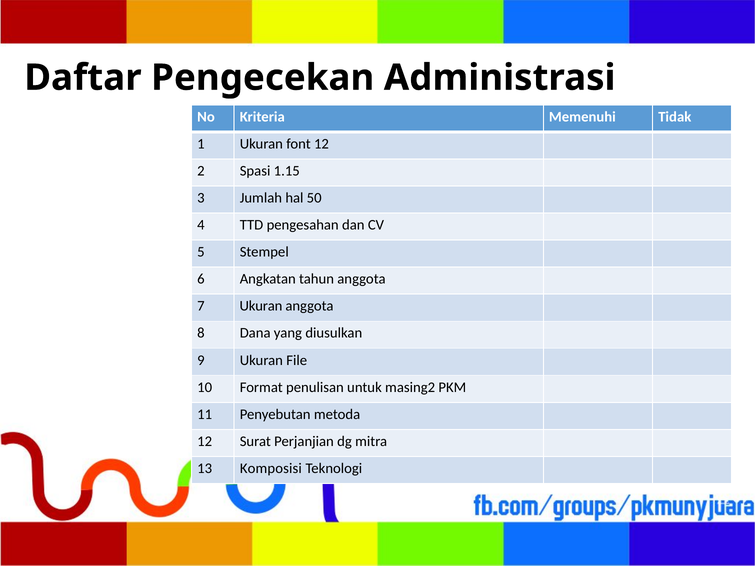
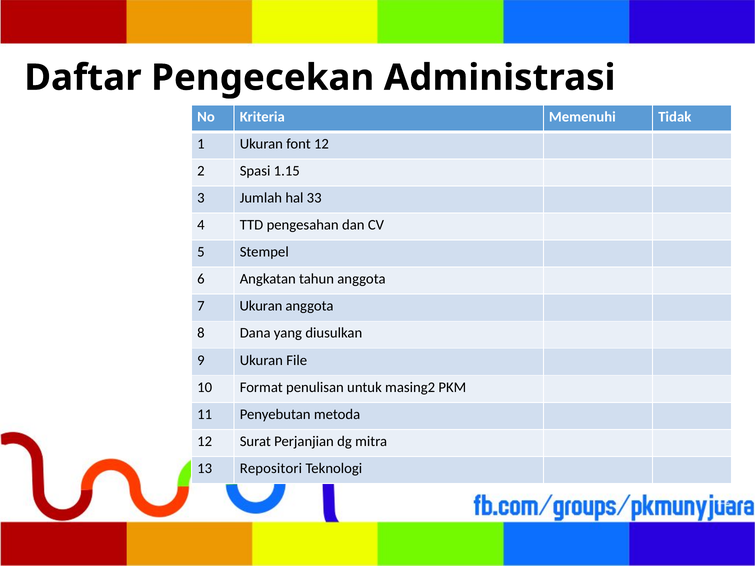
50: 50 -> 33
Komposisi: Komposisi -> Repositori
